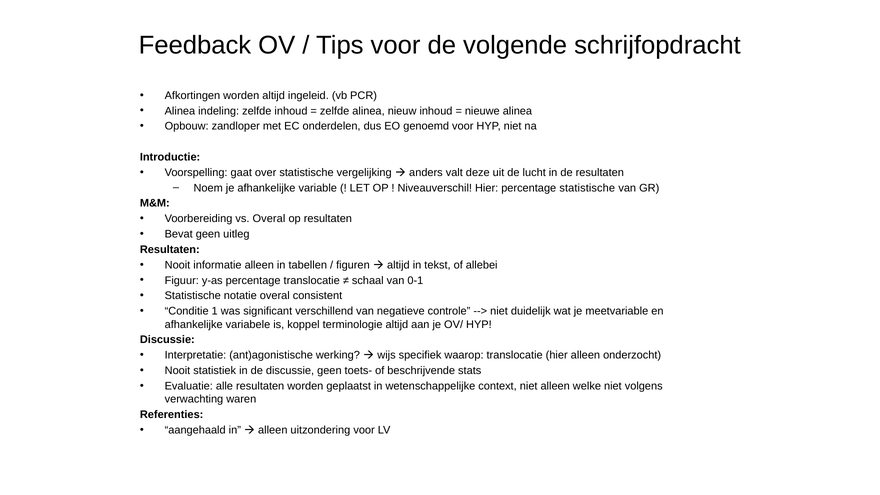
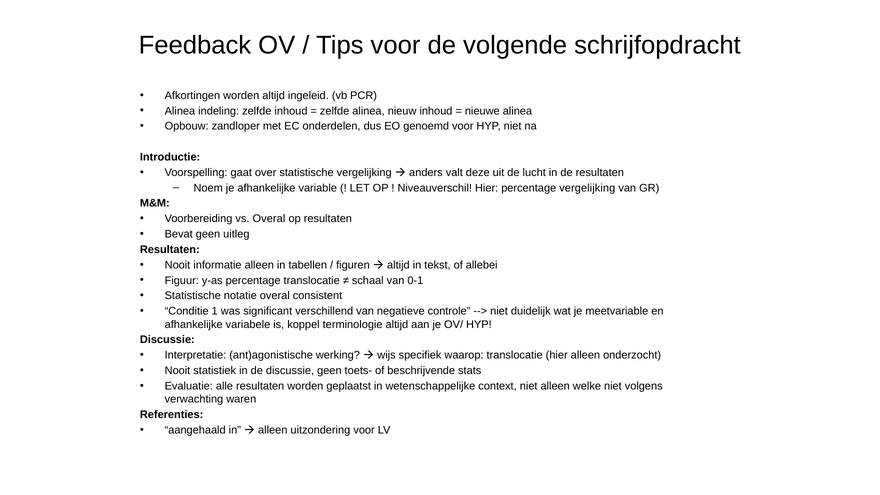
percentage statistische: statistische -> vergelijking
